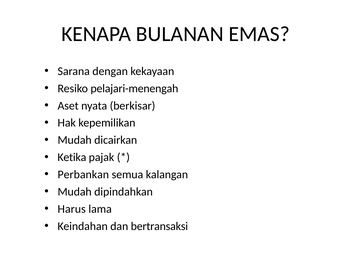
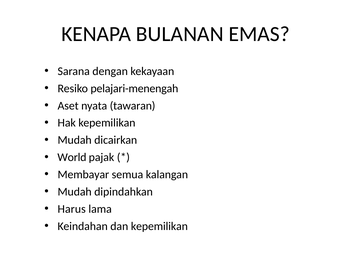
berkisar: berkisar -> tawaran
Ketika: Ketika -> World
Perbankan: Perbankan -> Membayar
dan bertransaksi: bertransaksi -> kepemilikan
